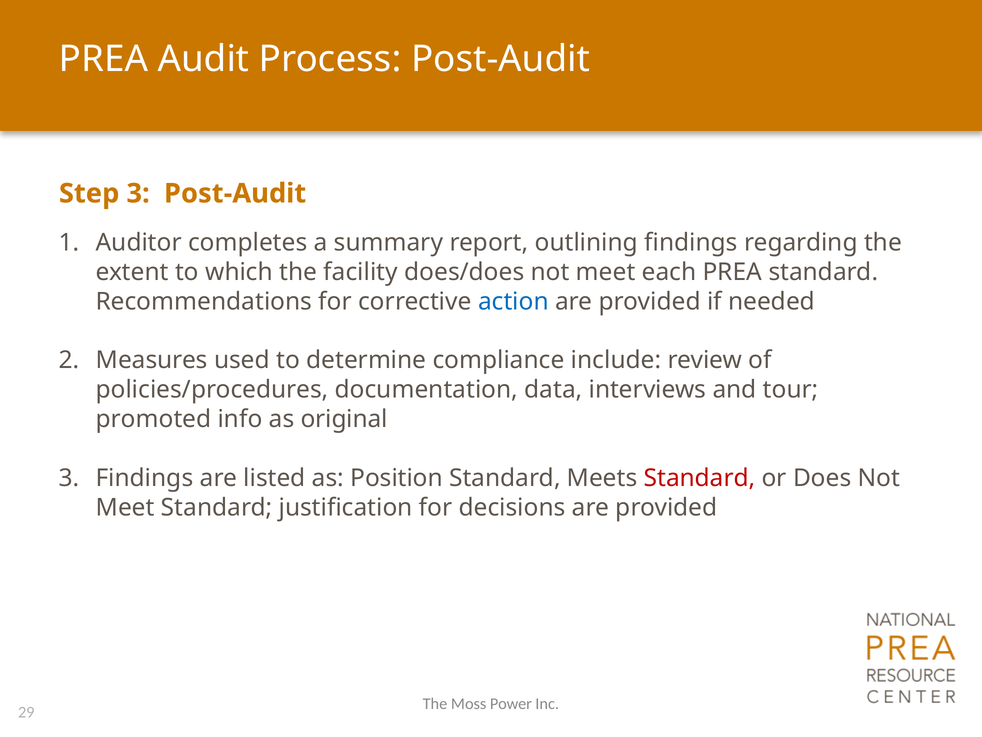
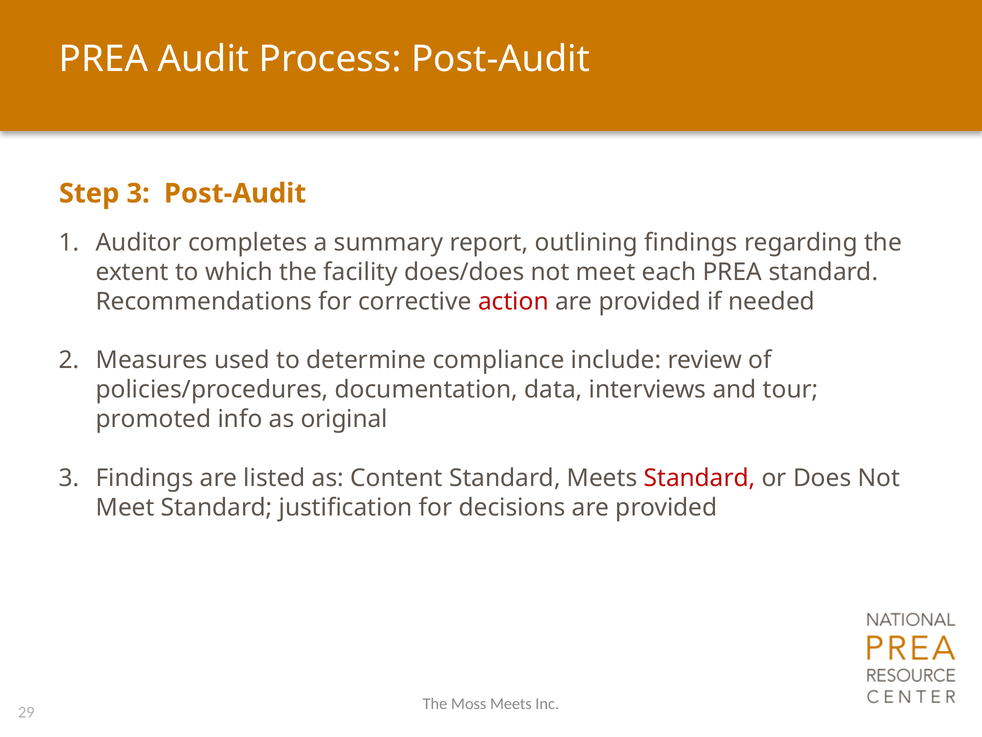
action colour: blue -> red
Position: Position -> Content
Moss Power: Power -> Meets
